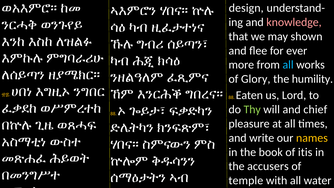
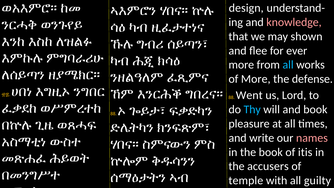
of Glory: Glory -> More
humility: humility -> defense
Eaten: Eaten -> Went
Thy colour: light green -> light blue
and chief: chief -> book
names colour: yellow -> pink
water: water -> guilty
